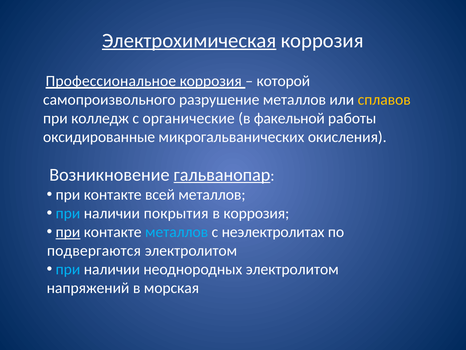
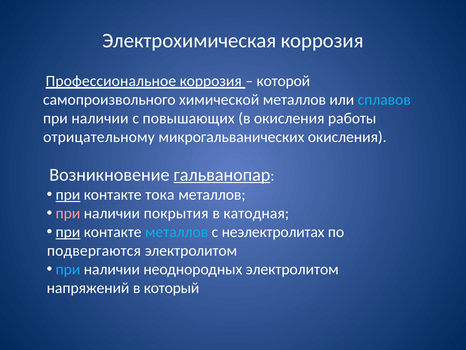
Электрохимическая underline: present -> none
разрушение: разрушение -> химической
сплавов colour: yellow -> light blue
колледж at (100, 118): колледж -> наличии
органические: органические -> повышающих
в факельной: факельной -> окисления
оксидированные: оксидированные -> отрицательному
при at (68, 195) underline: none -> present
всей: всей -> тока
при at (68, 213) colour: light blue -> pink
в коррозия: коррозия -> катодная
морская: морская -> который
